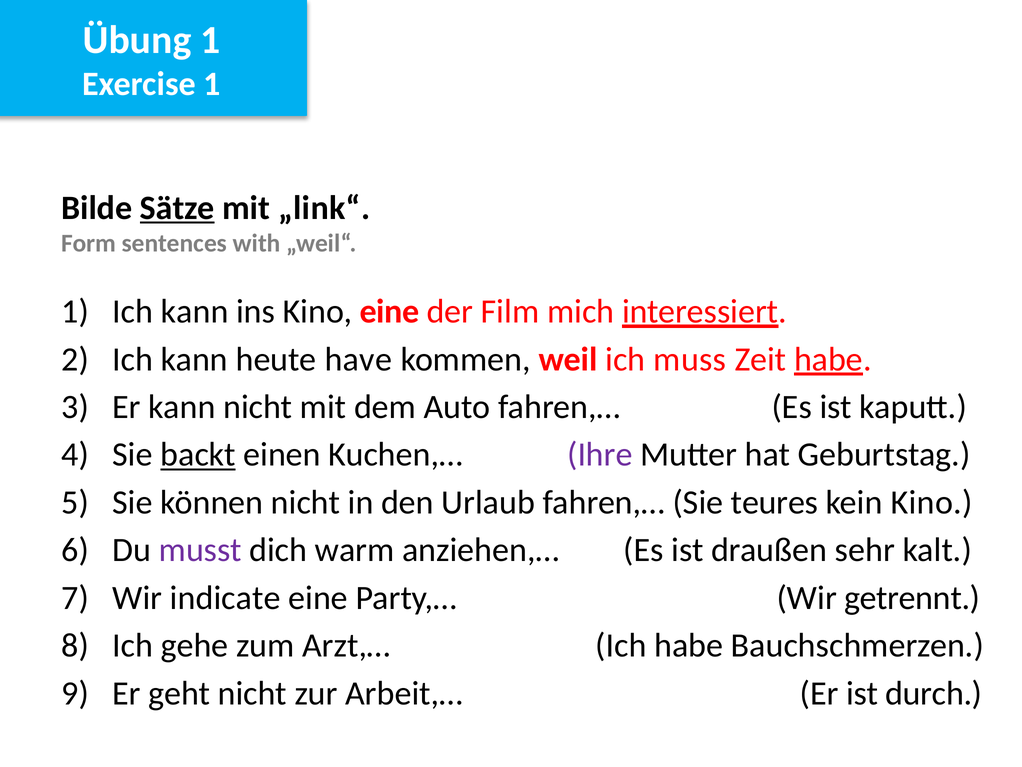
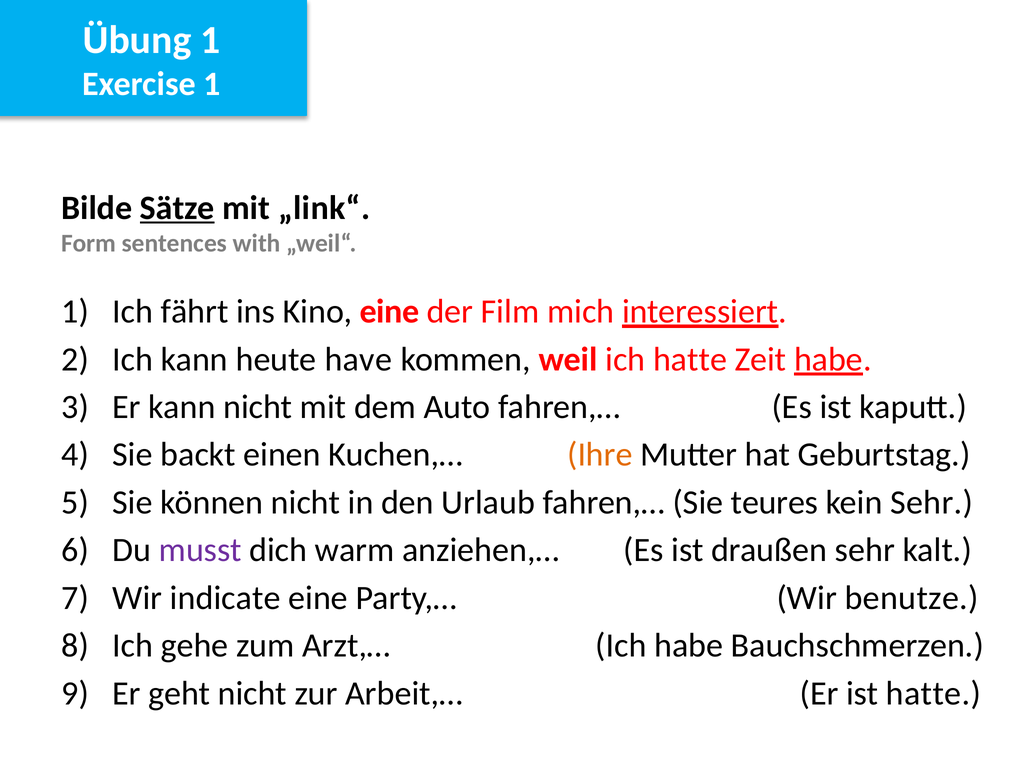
1 Ich kann: kann -> fährt
ich muss: muss -> hatte
backt underline: present -> none
Ihre colour: purple -> orange
kein Kino: Kino -> Sehr
getrennt: getrennt -> benutze
ist durch: durch -> hatte
